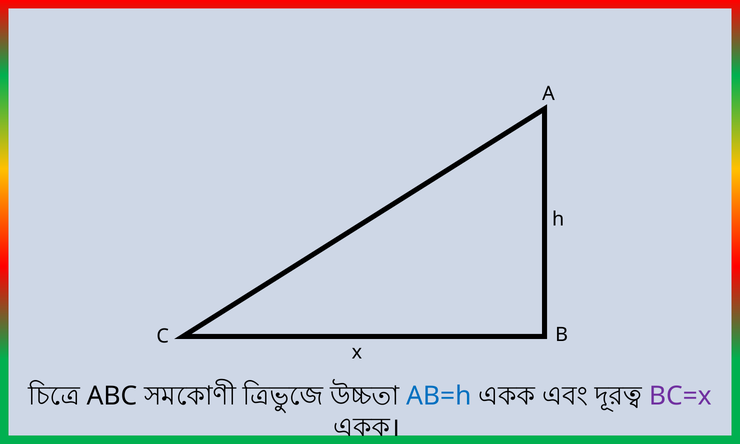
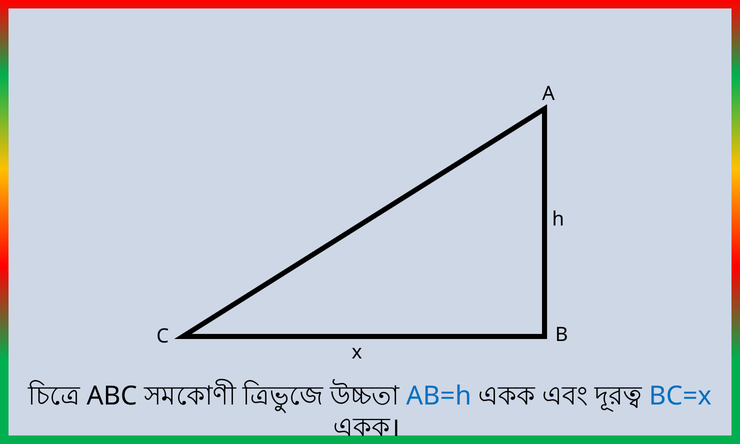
BC=x colour: purple -> blue
